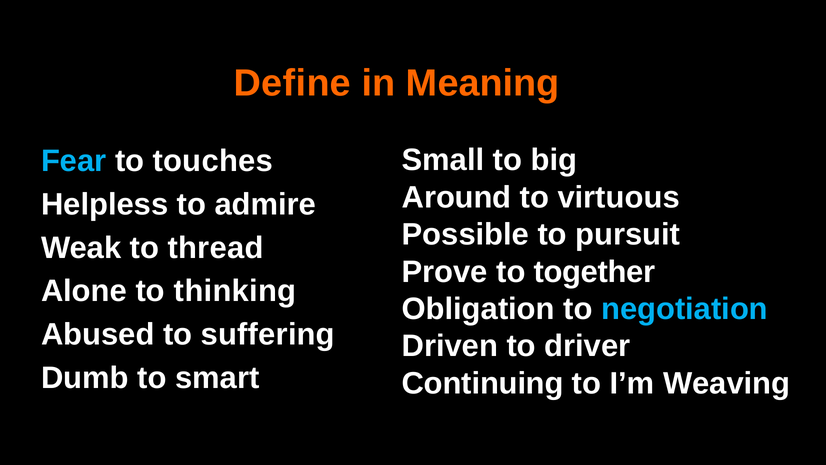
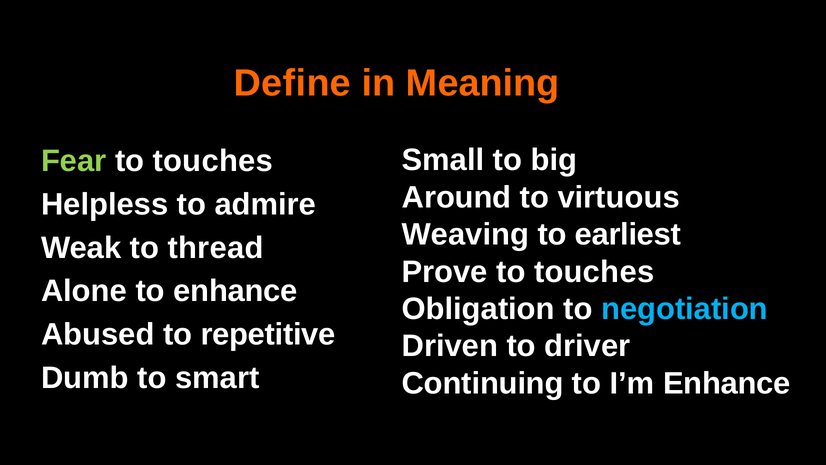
Fear colour: light blue -> light green
Possible: Possible -> Weaving
pursuit: pursuit -> earliest
Prove to together: together -> touches
to thinking: thinking -> enhance
suffering: suffering -> repetitive
I’m Weaving: Weaving -> Enhance
